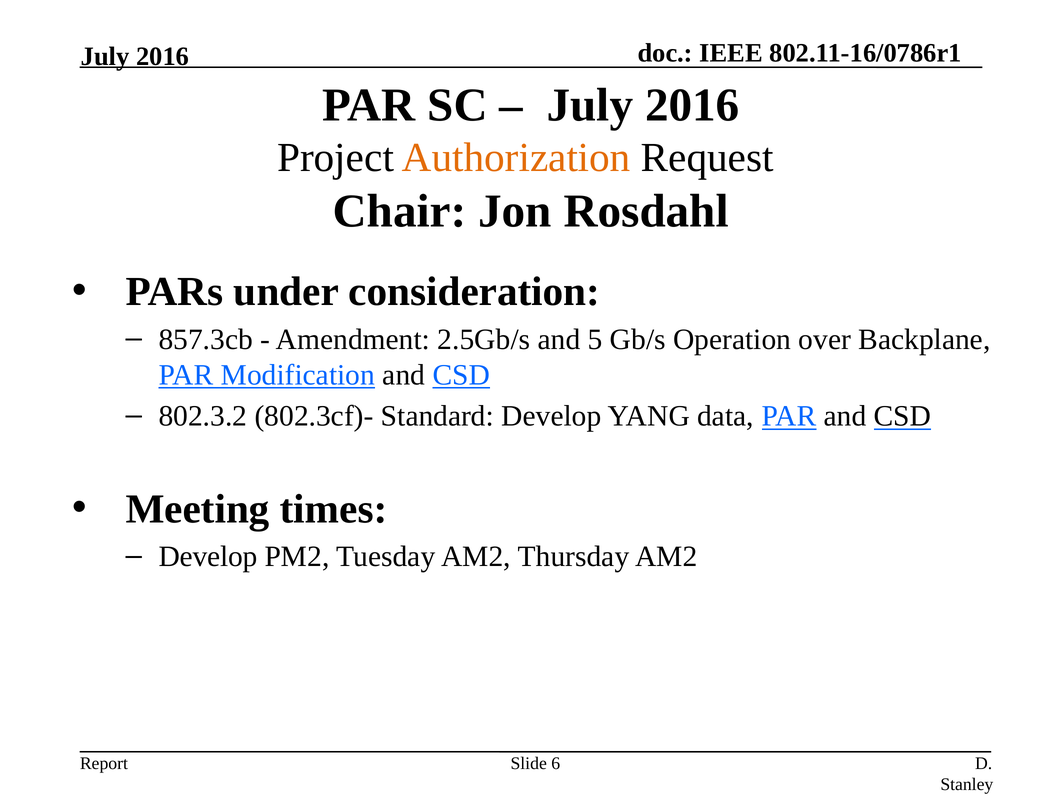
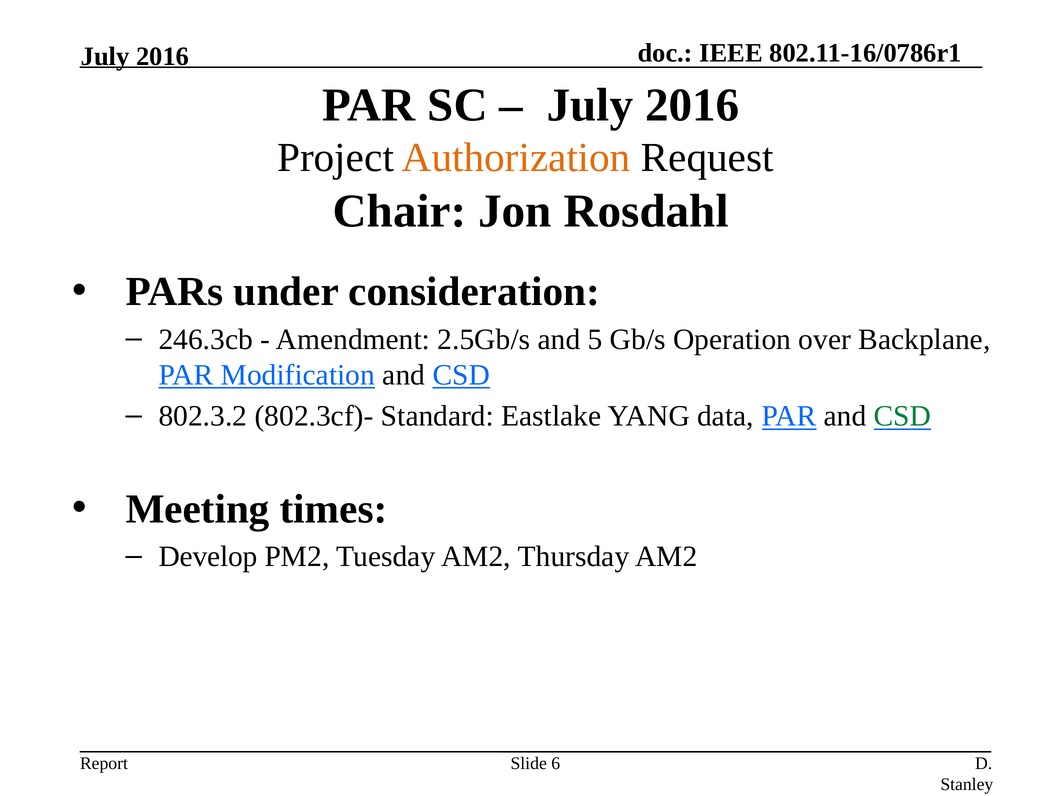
857.3cb: 857.3cb -> 246.3cb
Standard Develop: Develop -> Eastlake
CSD at (903, 416) colour: black -> green
